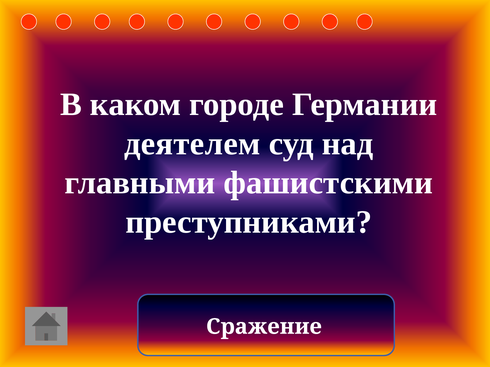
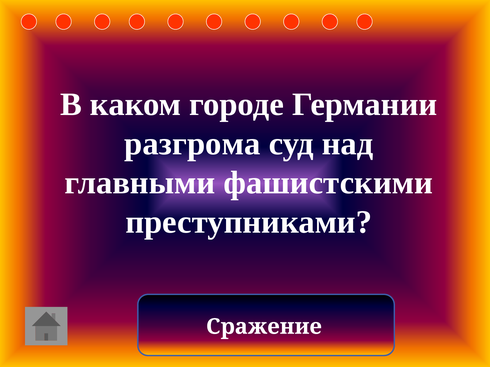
деятелем: деятелем -> разгрома
